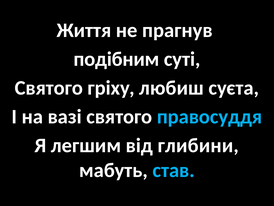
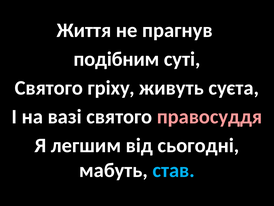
любиш: любиш -> живуть
правосуддя colour: light blue -> pink
глибини: глибини -> сьогодні
